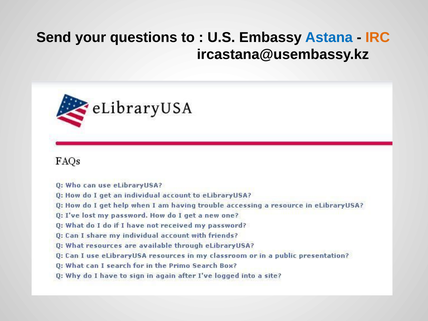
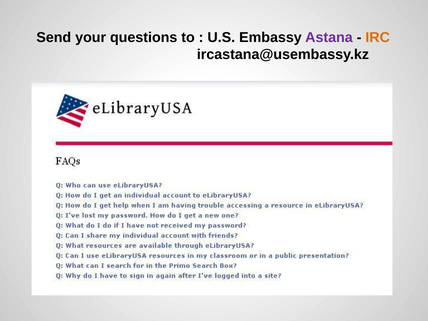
Astana colour: blue -> purple
